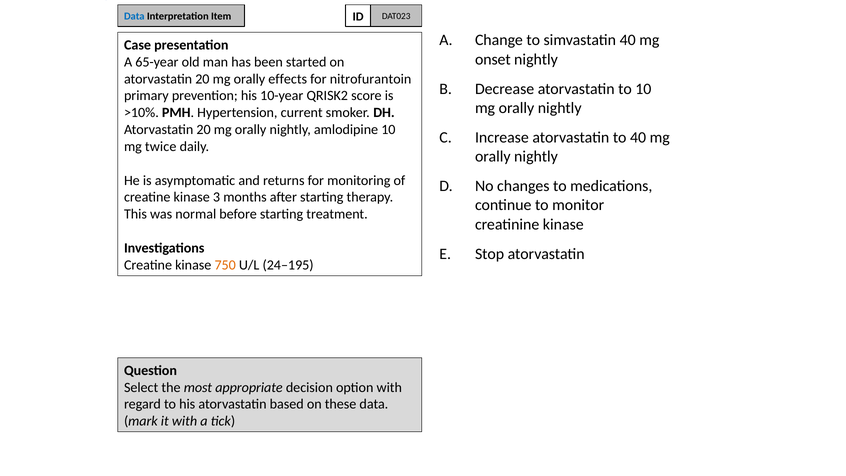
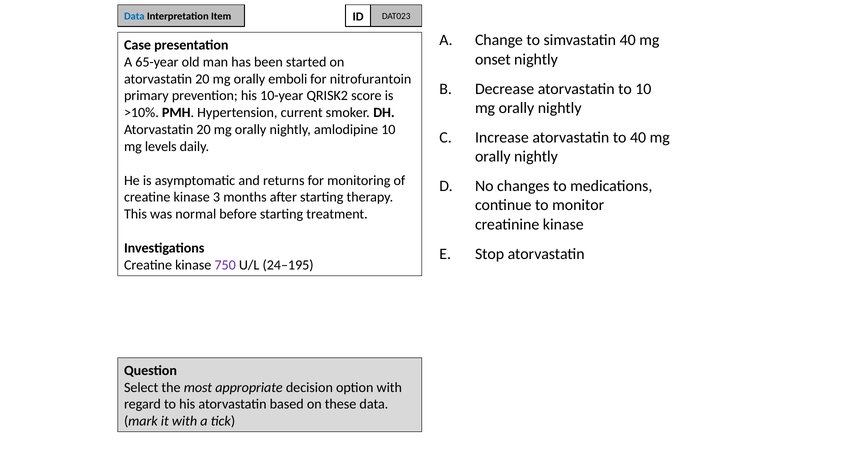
effects: effects -> emboli
twice: twice -> levels
750 colour: orange -> purple
